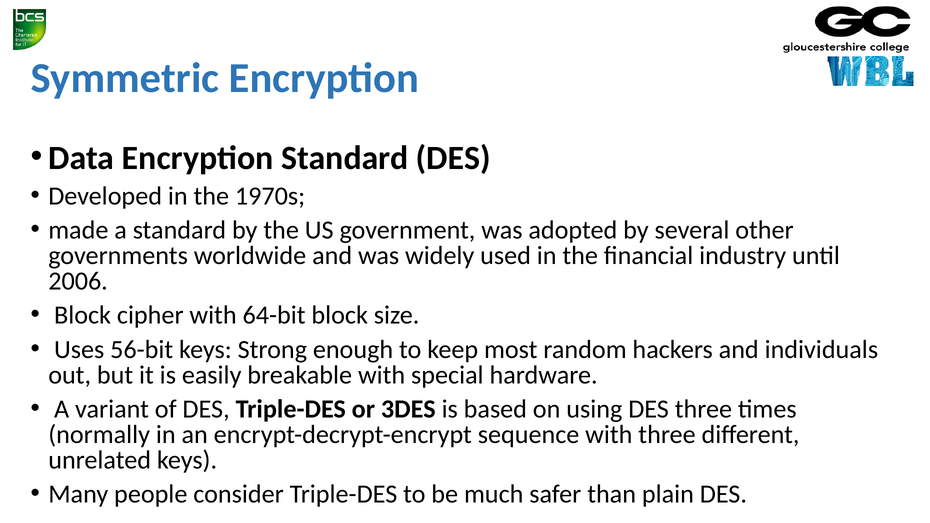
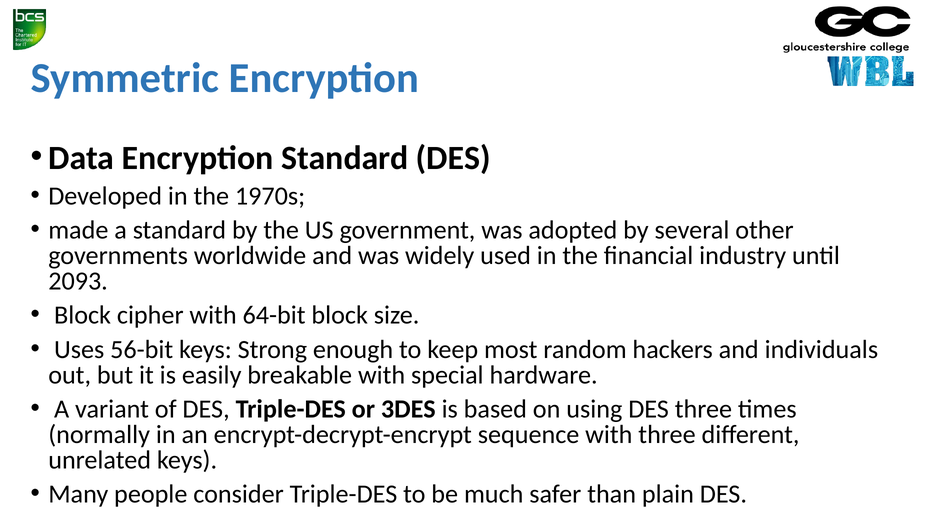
2006: 2006 -> 2093
